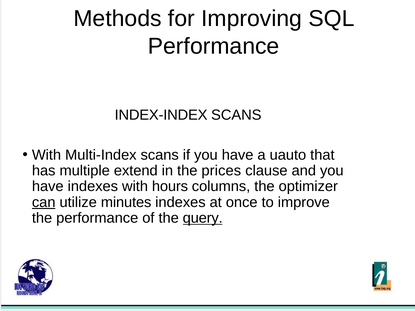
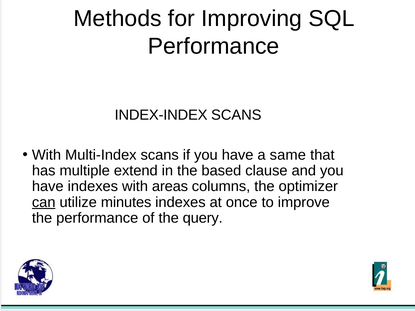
uauto: uauto -> same
prices: prices -> based
hours: hours -> areas
query underline: present -> none
